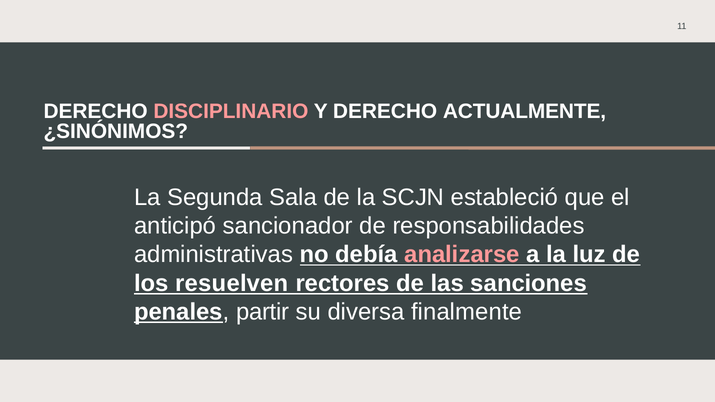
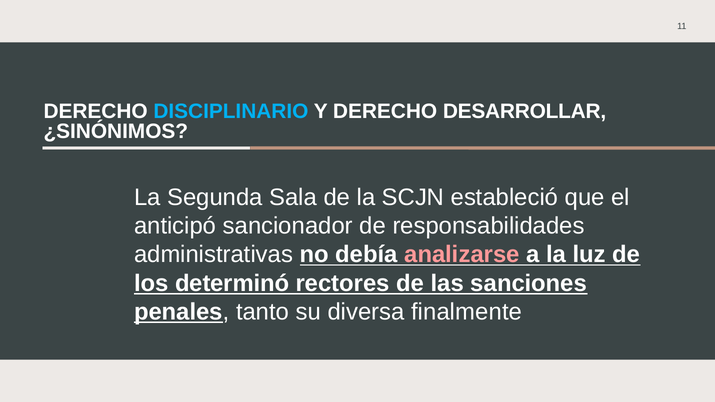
DISCIPLINARIO colour: pink -> light blue
ACTUALMENTE: ACTUALMENTE -> DESARROLLAR
resuelven: resuelven -> determinó
partir: partir -> tanto
